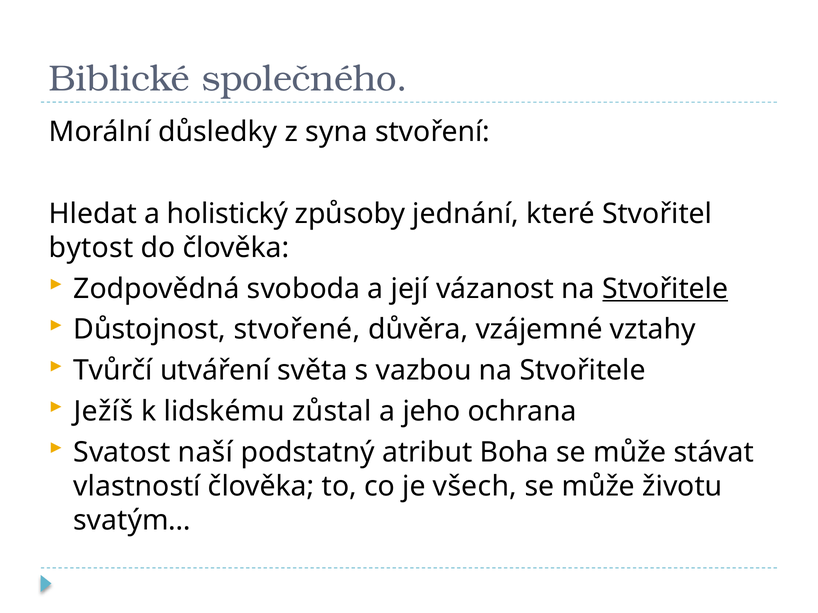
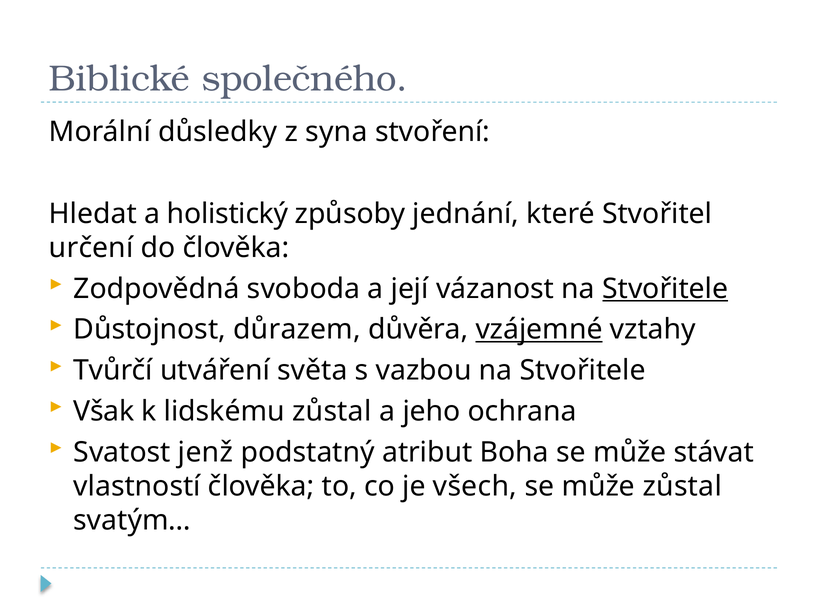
bytost: bytost -> určení
stvořené: stvořené -> důrazem
vzájemné underline: none -> present
Ježíš: Ježíš -> Však
naší: naší -> jenž
může životu: životu -> zůstal
